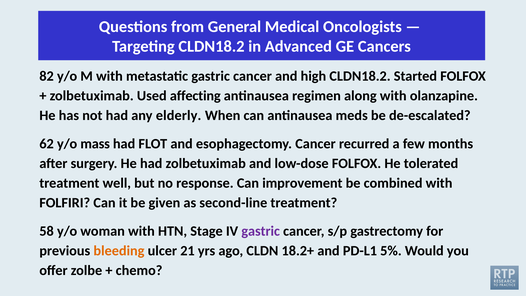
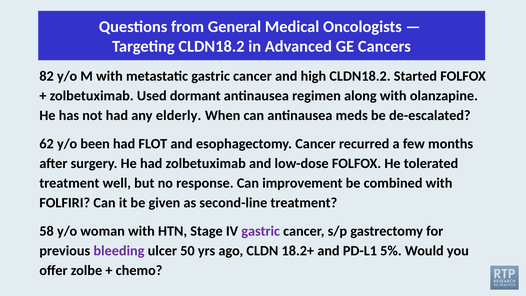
affecting: affecting -> dormant
mass: mass -> been
bleeding colour: orange -> purple
21: 21 -> 50
